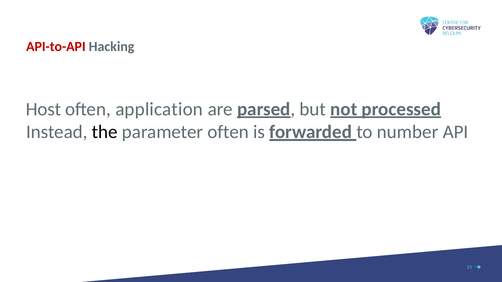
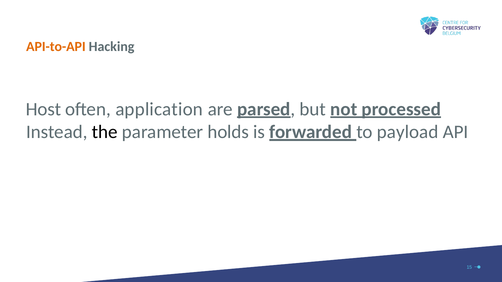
API-to-API colour: red -> orange
parameter often: often -> holds
number: number -> payload
